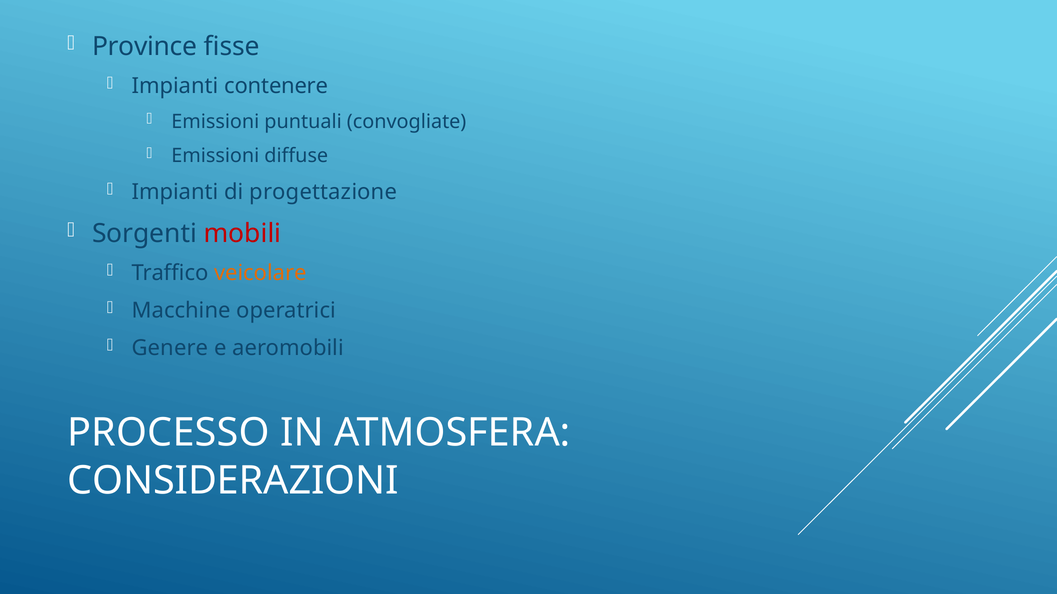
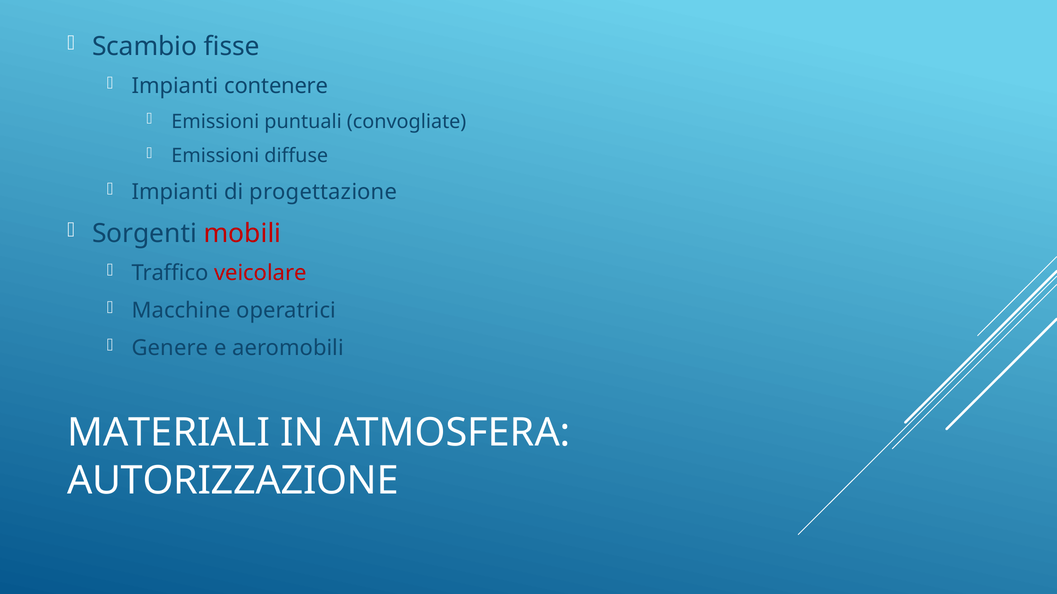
Province: Province -> Scambio
veicolare colour: orange -> red
PROCESSO: PROCESSO -> MATERIALI
CONSIDERAZIONI: CONSIDERAZIONI -> AUTORIZZAZIONE
